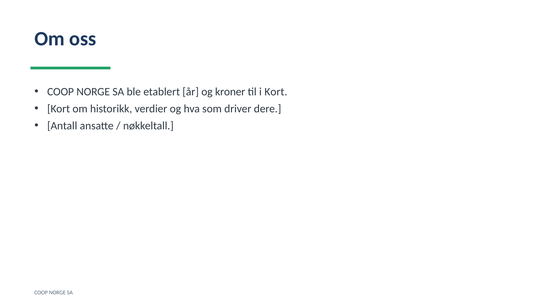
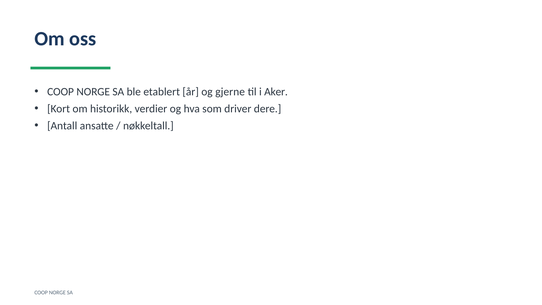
kroner: kroner -> gjerne
i Kort: Kort -> Aker
